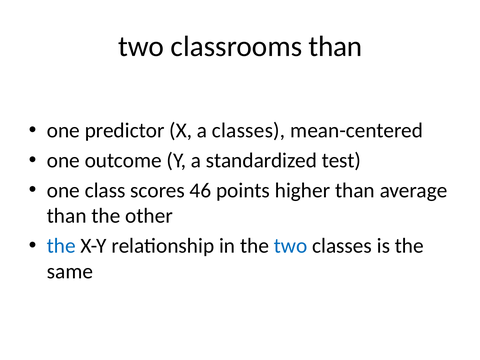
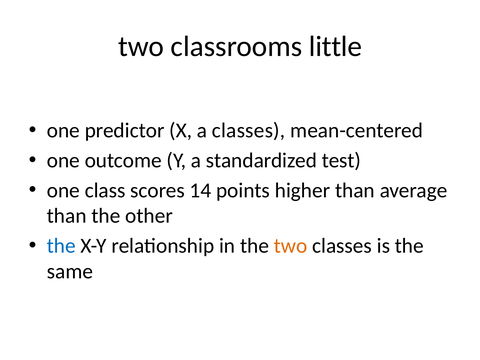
classrooms than: than -> little
46: 46 -> 14
two at (291, 246) colour: blue -> orange
